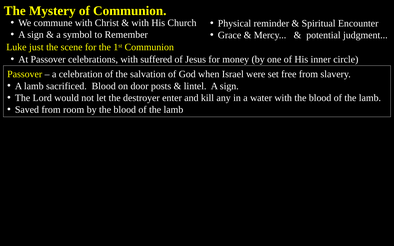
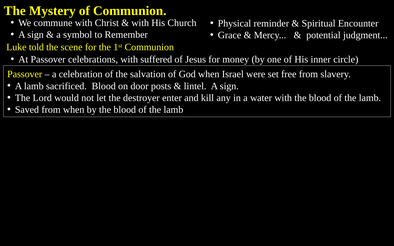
just: just -> told
from room: room -> when
